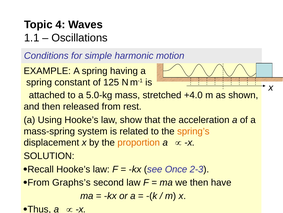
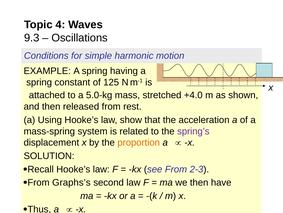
1.1: 1.1 -> 9.3
spring’s colour: orange -> purple
see Once: Once -> From
